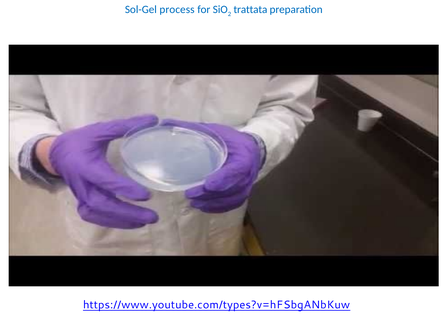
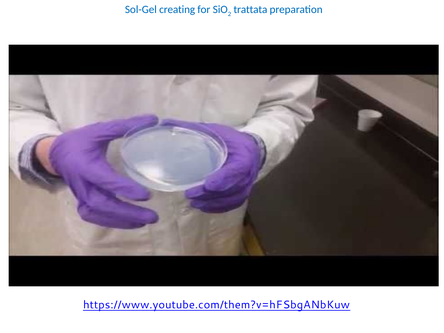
process: process -> creating
https://www.youtube.com/types?v=hFSbgANbKuw: https://www.youtube.com/types?v=hFSbgANbKuw -> https://www.youtube.com/them?v=hFSbgANbKuw
